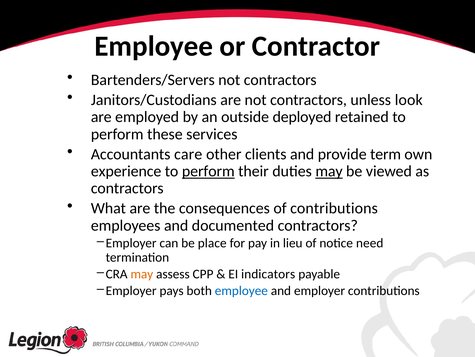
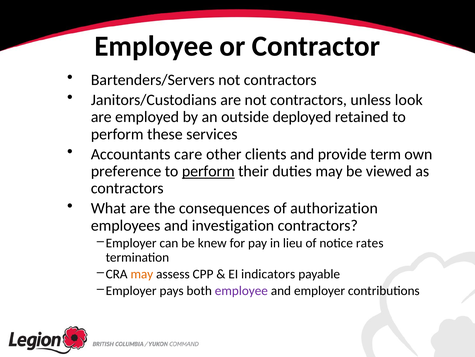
experience: experience -> preference
may at (329, 171) underline: present -> none
of contributions: contributions -> authorization
documented: documented -> investigation
place: place -> knew
need: need -> rates
employee at (241, 290) colour: blue -> purple
